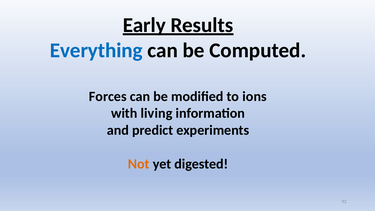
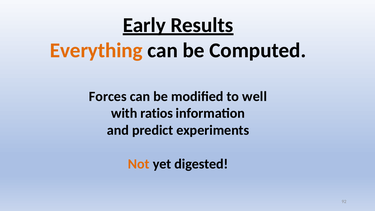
Everything colour: blue -> orange
ions: ions -> well
living: living -> ratios
